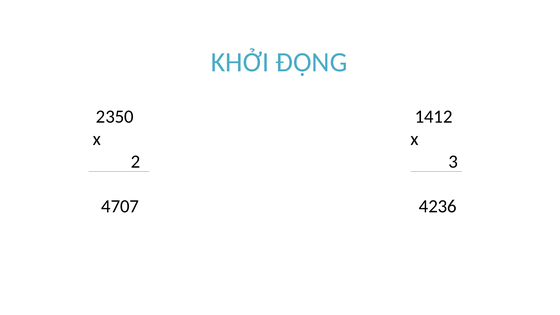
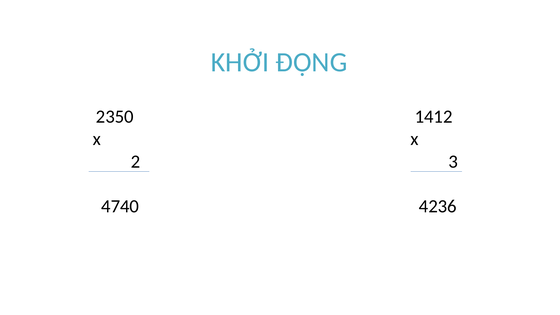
4707: 4707 -> 4740
